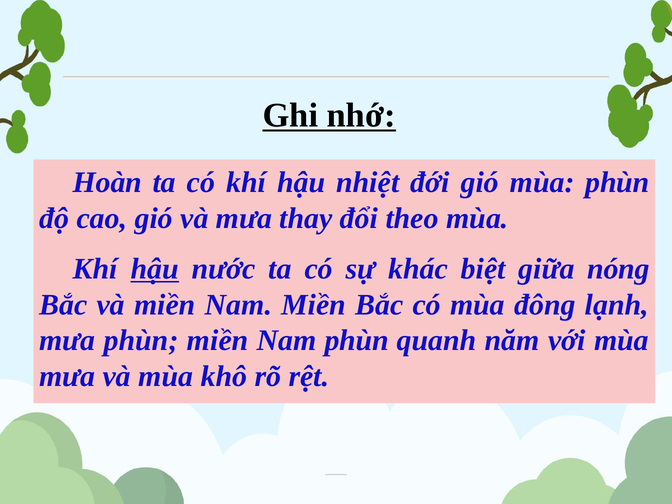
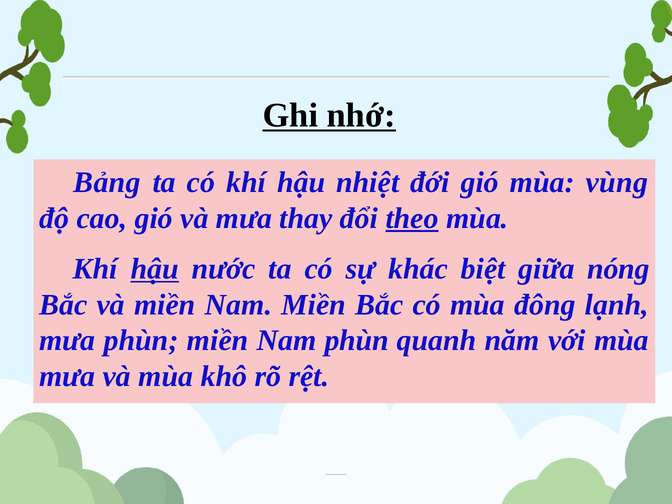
Hoàn: Hoàn -> Bảng
mùa phùn: phùn -> vùng
theo underline: none -> present
